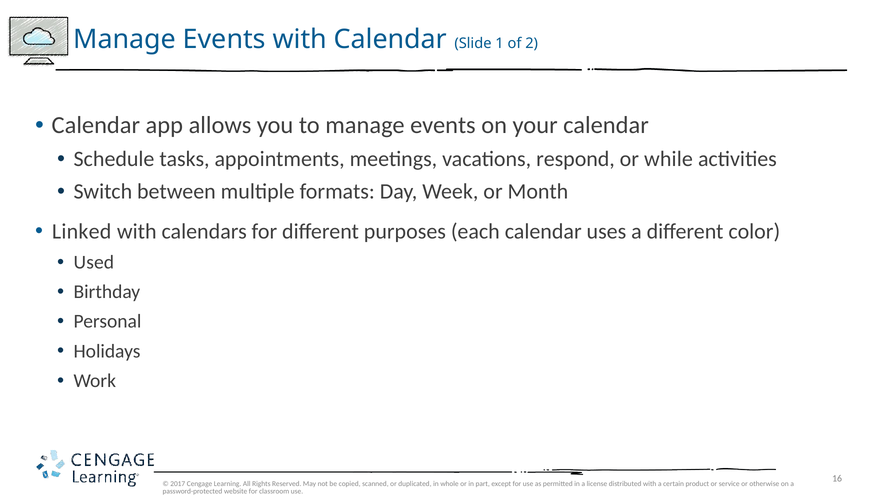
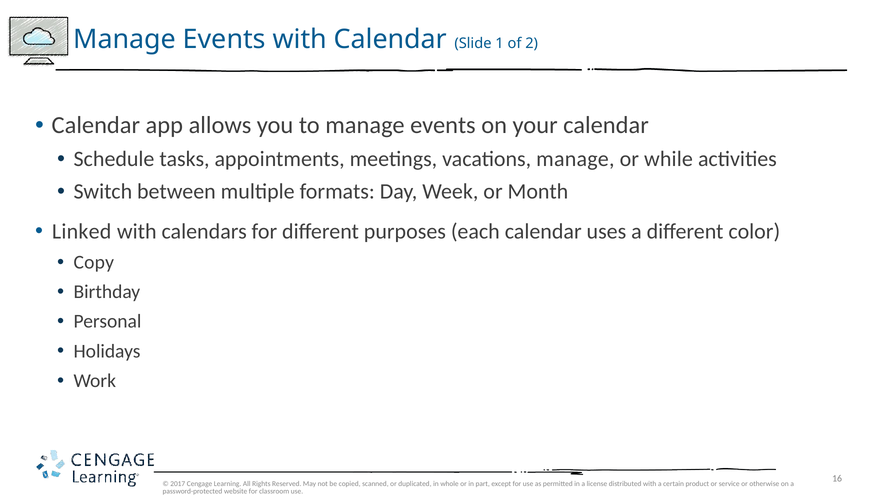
vacations respond: respond -> manage
Used: Used -> Copy
